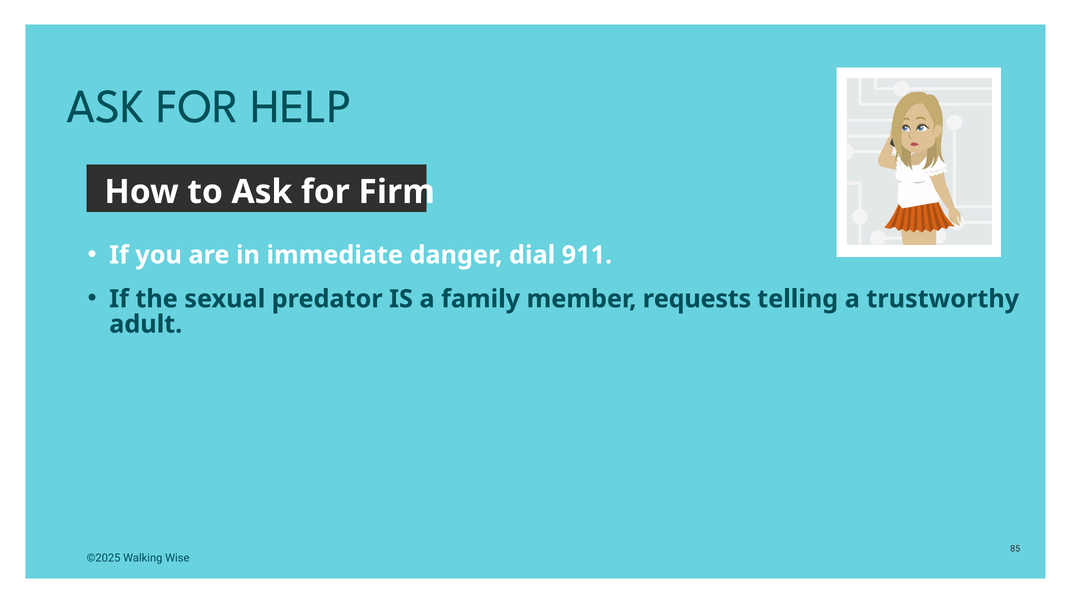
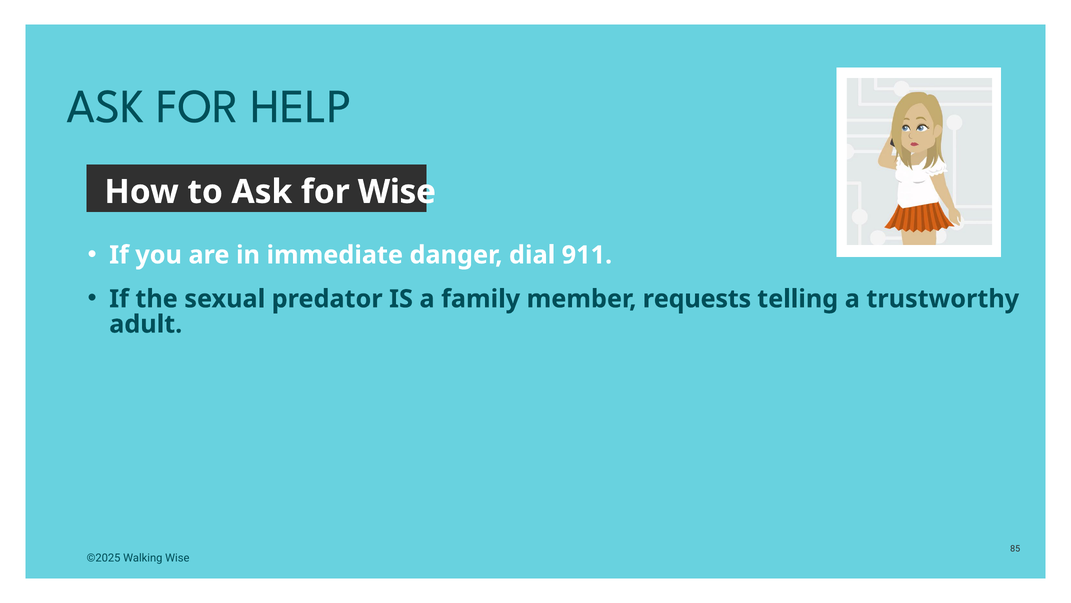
for Firm: Firm -> Wise
